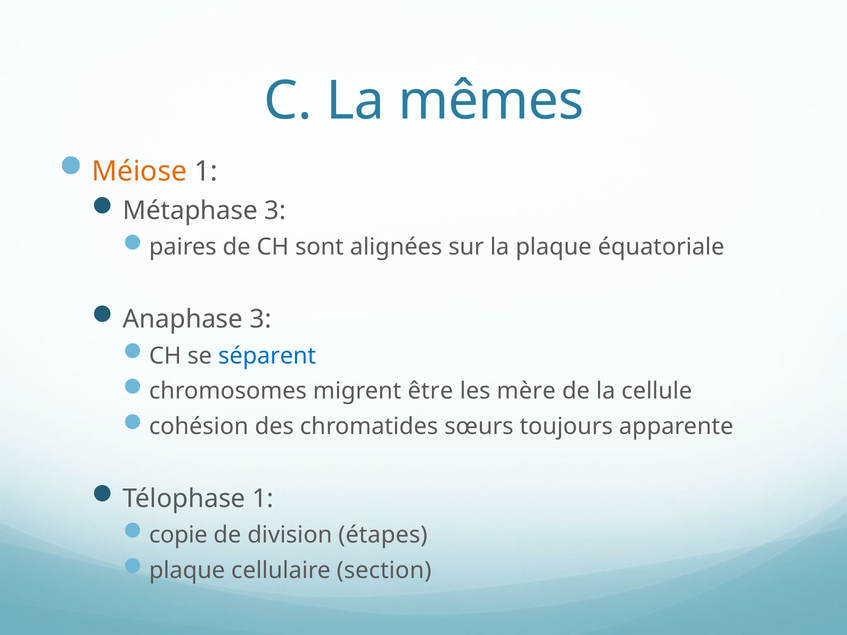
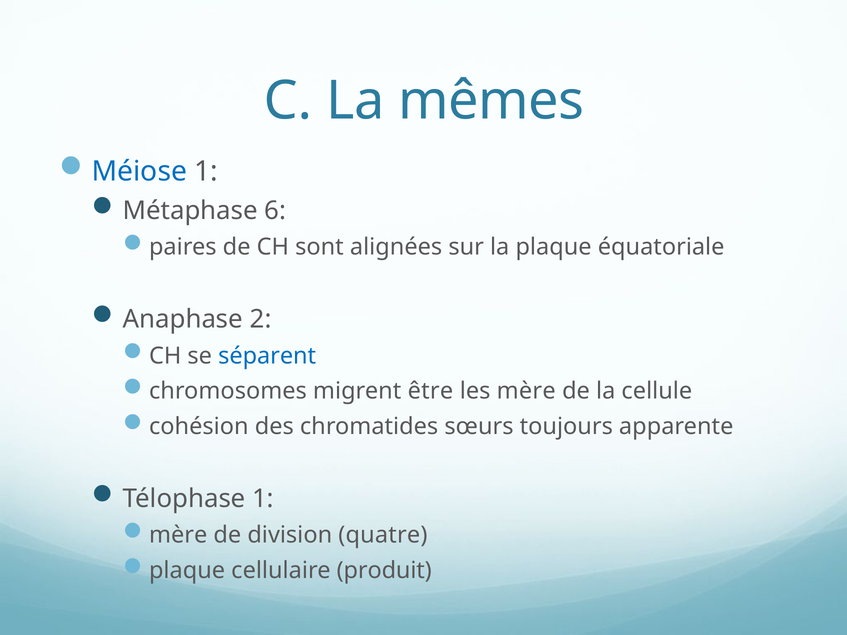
Méiose colour: orange -> blue
Métaphase 3: 3 -> 6
Anaphase 3: 3 -> 2
copie at (178, 535): copie -> mère
étapes: étapes -> quatre
section: section -> produit
